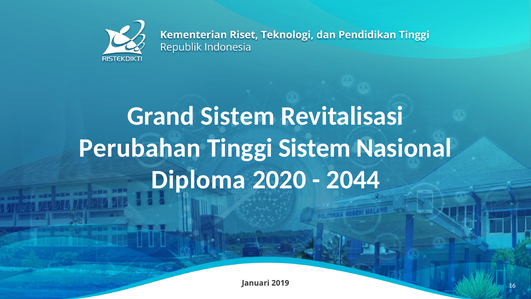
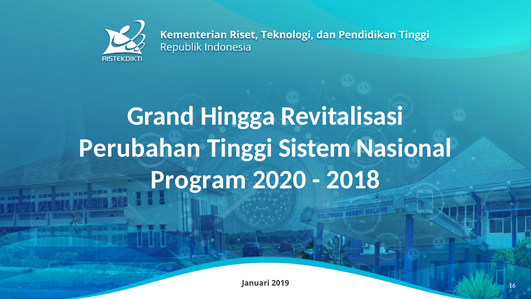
Grand Sistem: Sistem -> Hingga
Diploma: Diploma -> Program
2044: 2044 -> 2018
